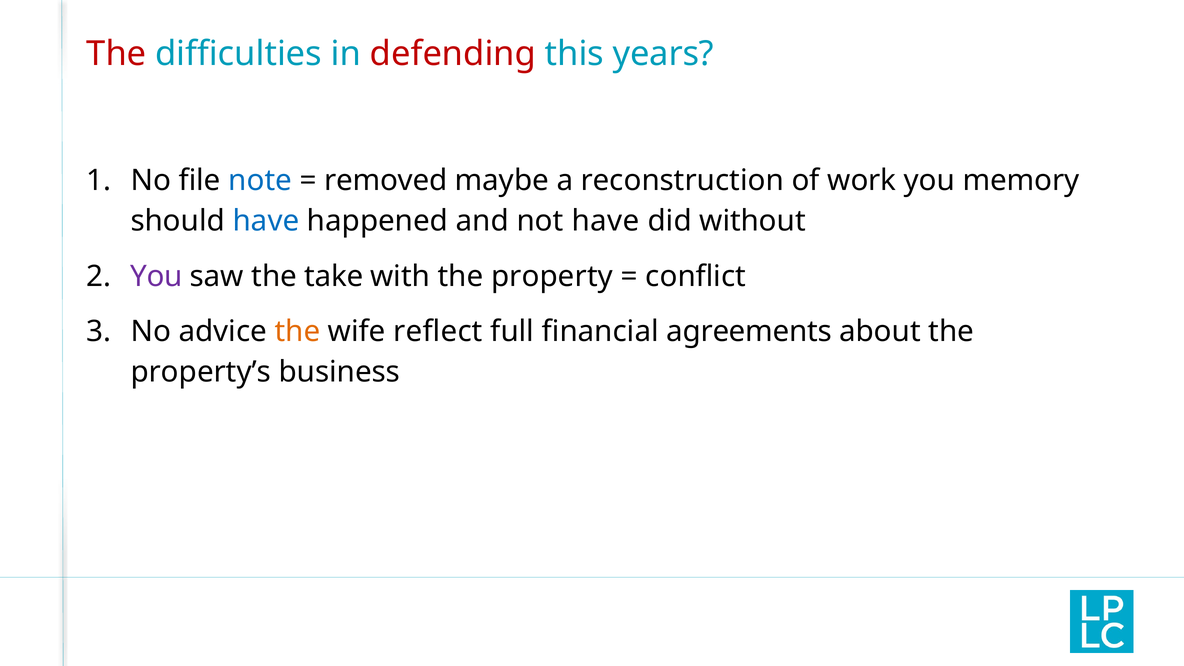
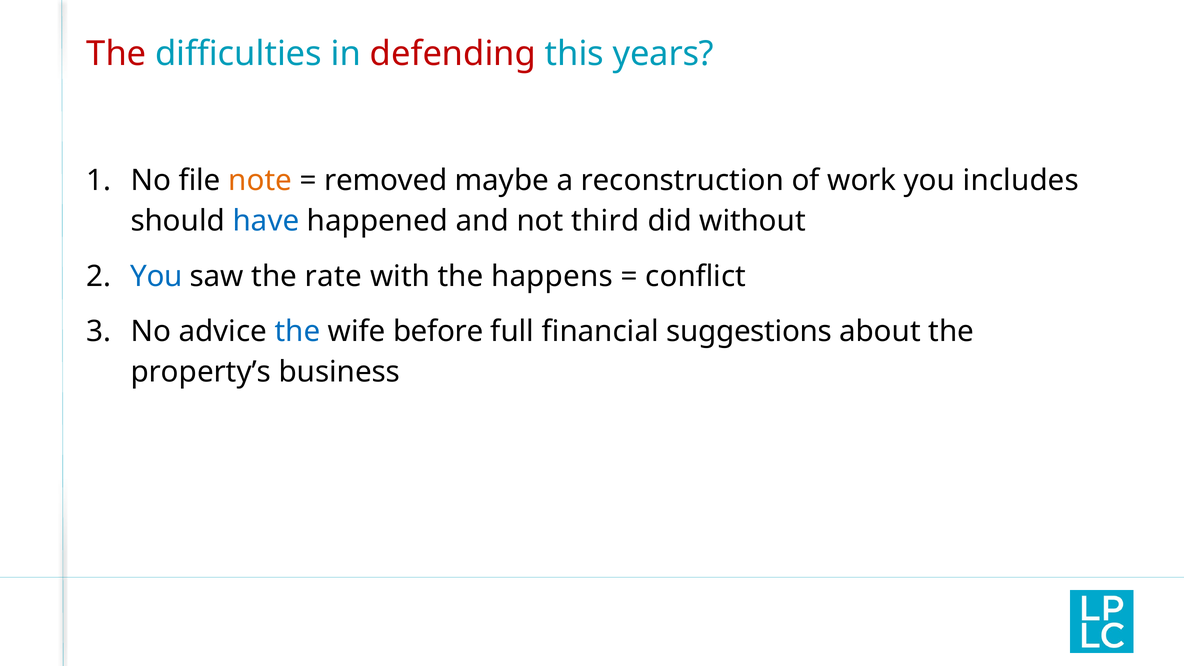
note colour: blue -> orange
memory: memory -> includes
not have: have -> third
You at (156, 276) colour: purple -> blue
take: take -> rate
property: property -> happens
the at (297, 332) colour: orange -> blue
reflect: reflect -> before
agreements: agreements -> suggestions
